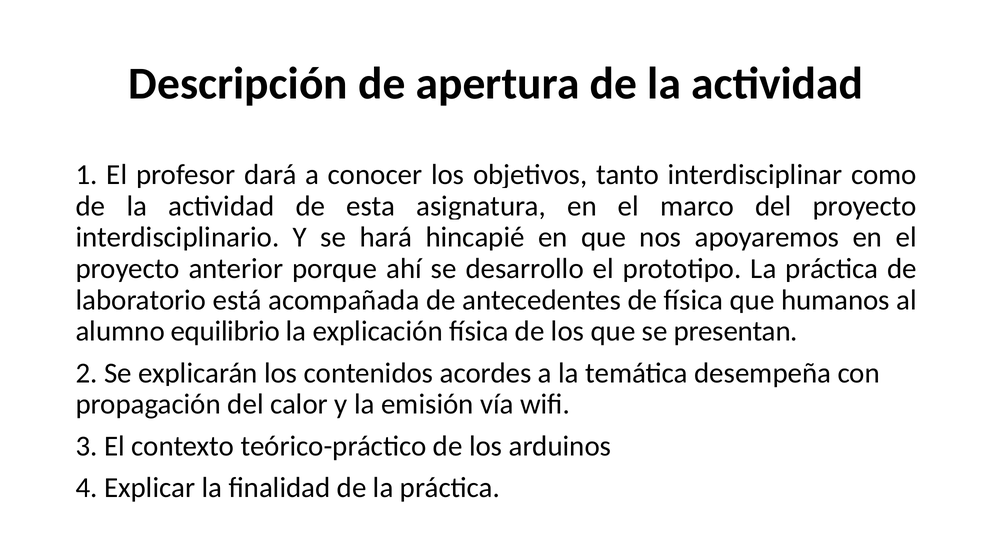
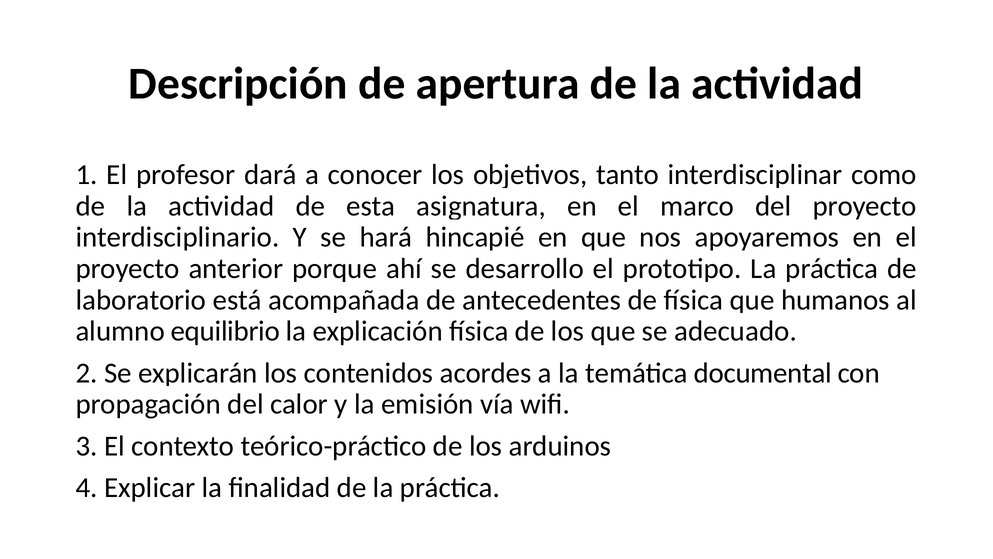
presentan: presentan -> adecuado
desempeña: desempeña -> documental
